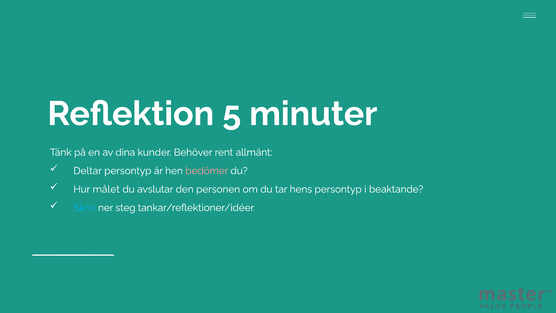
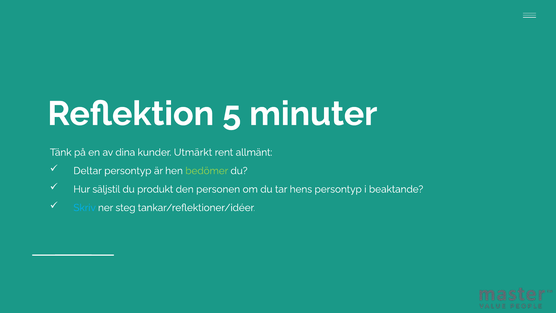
Behöver: Behöver -> Utmärkt
bedömer colour: pink -> light green
målet: målet -> säljstil
avslutar: avslutar -> produkt
